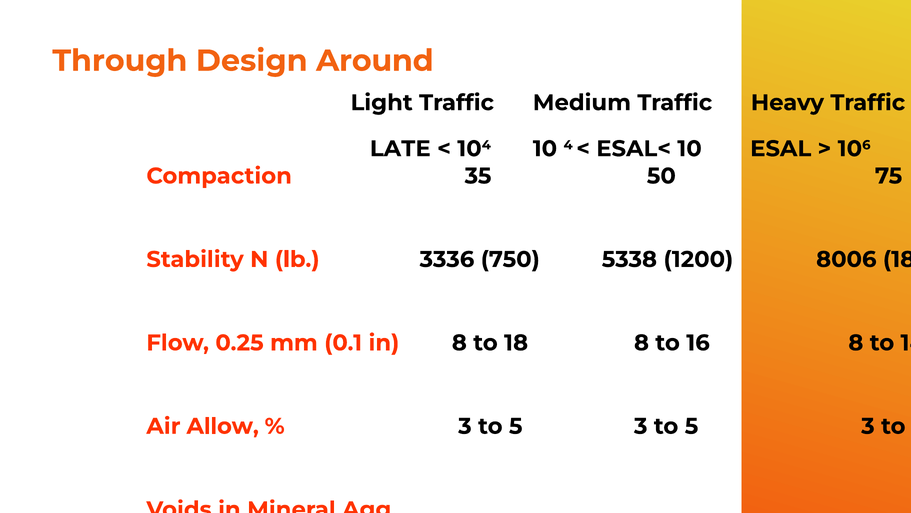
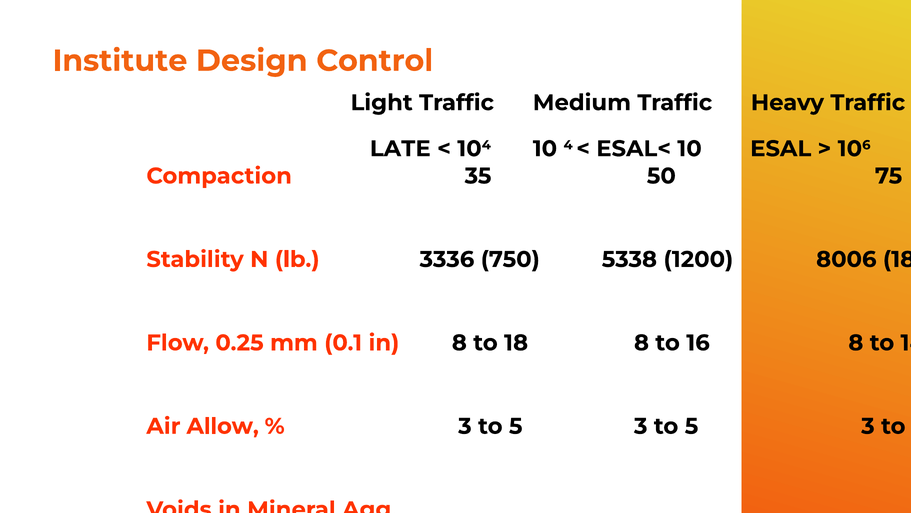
Through: Through -> Institute
Around: Around -> Control
